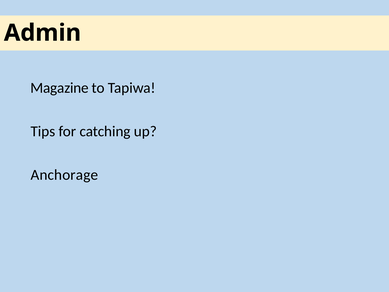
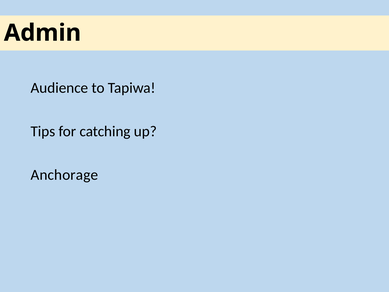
Magazine: Magazine -> Audience
